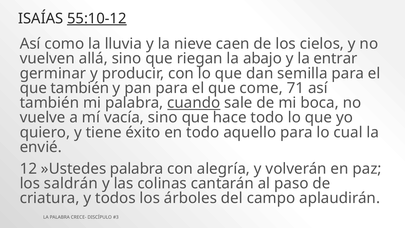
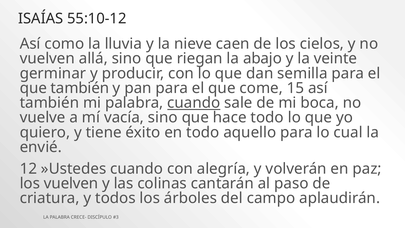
55:10-12 underline: present -> none
entrar: entrar -> veinte
71: 71 -> 15
»Ustedes palabra: palabra -> cuando
los saldrán: saldrán -> vuelven
